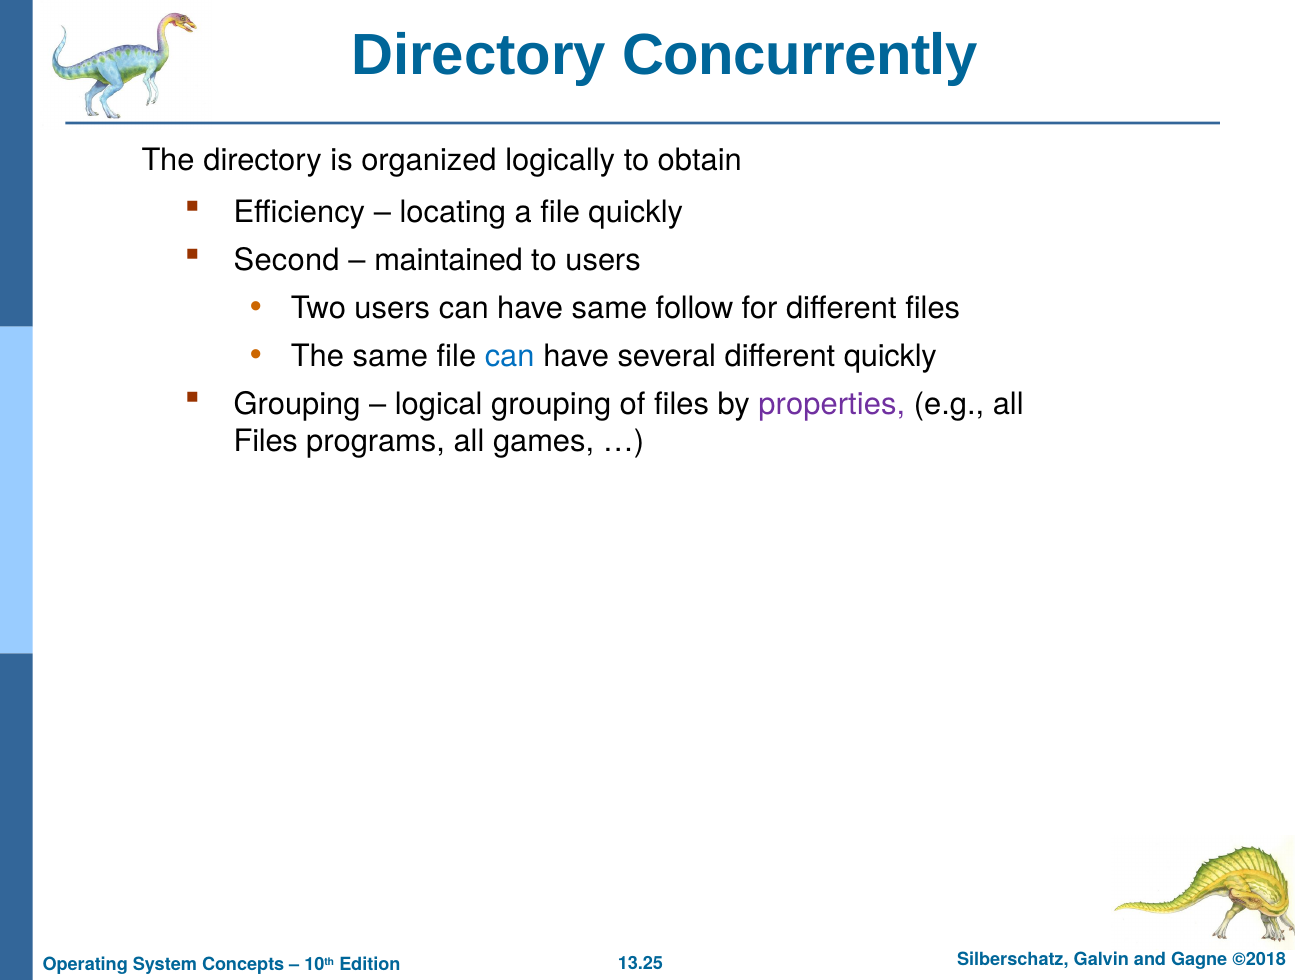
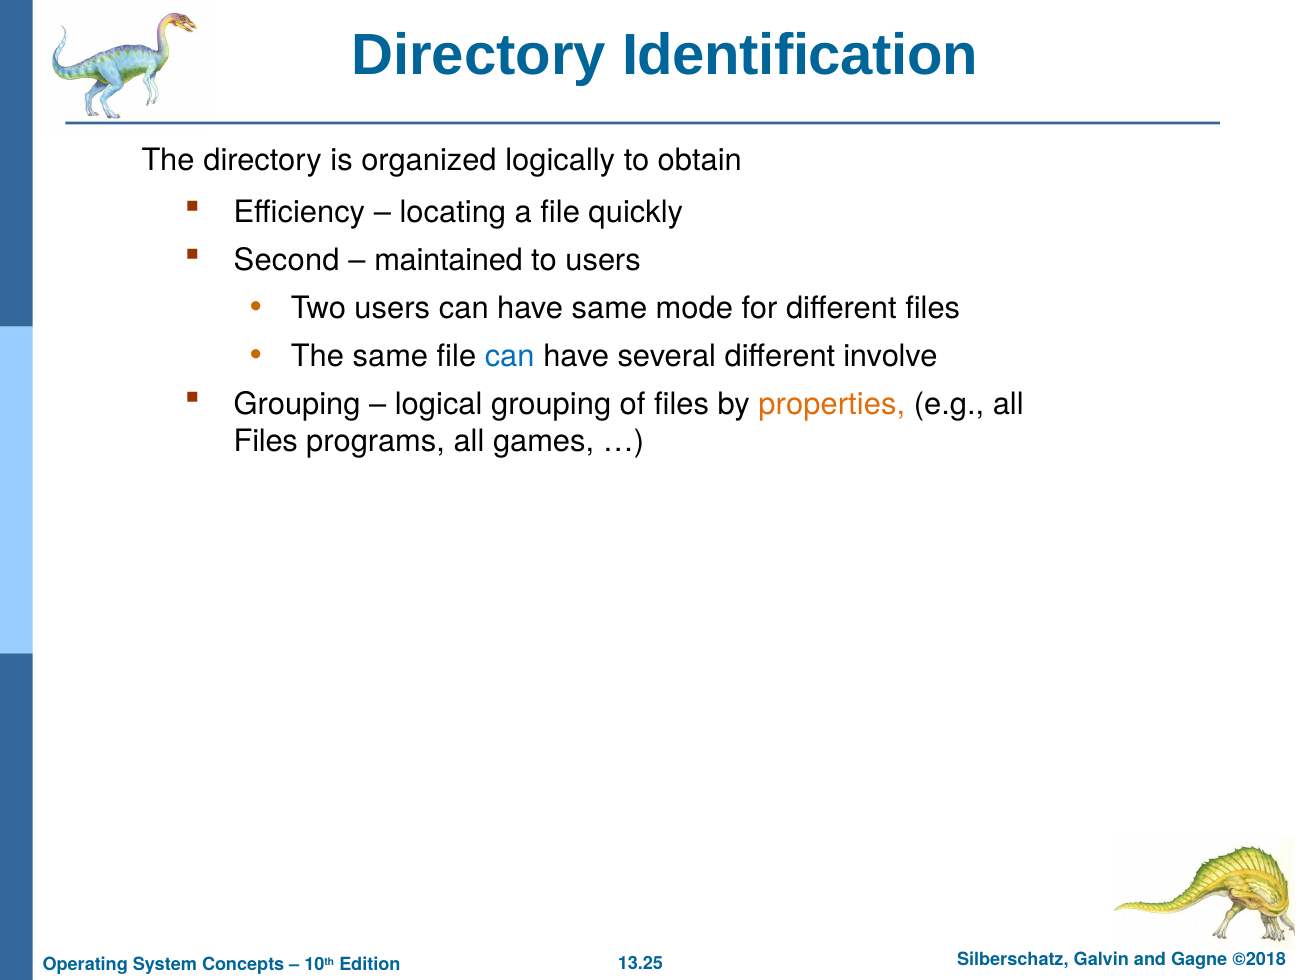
Concurrently: Concurrently -> Identification
follow: follow -> mode
different quickly: quickly -> involve
properties colour: purple -> orange
